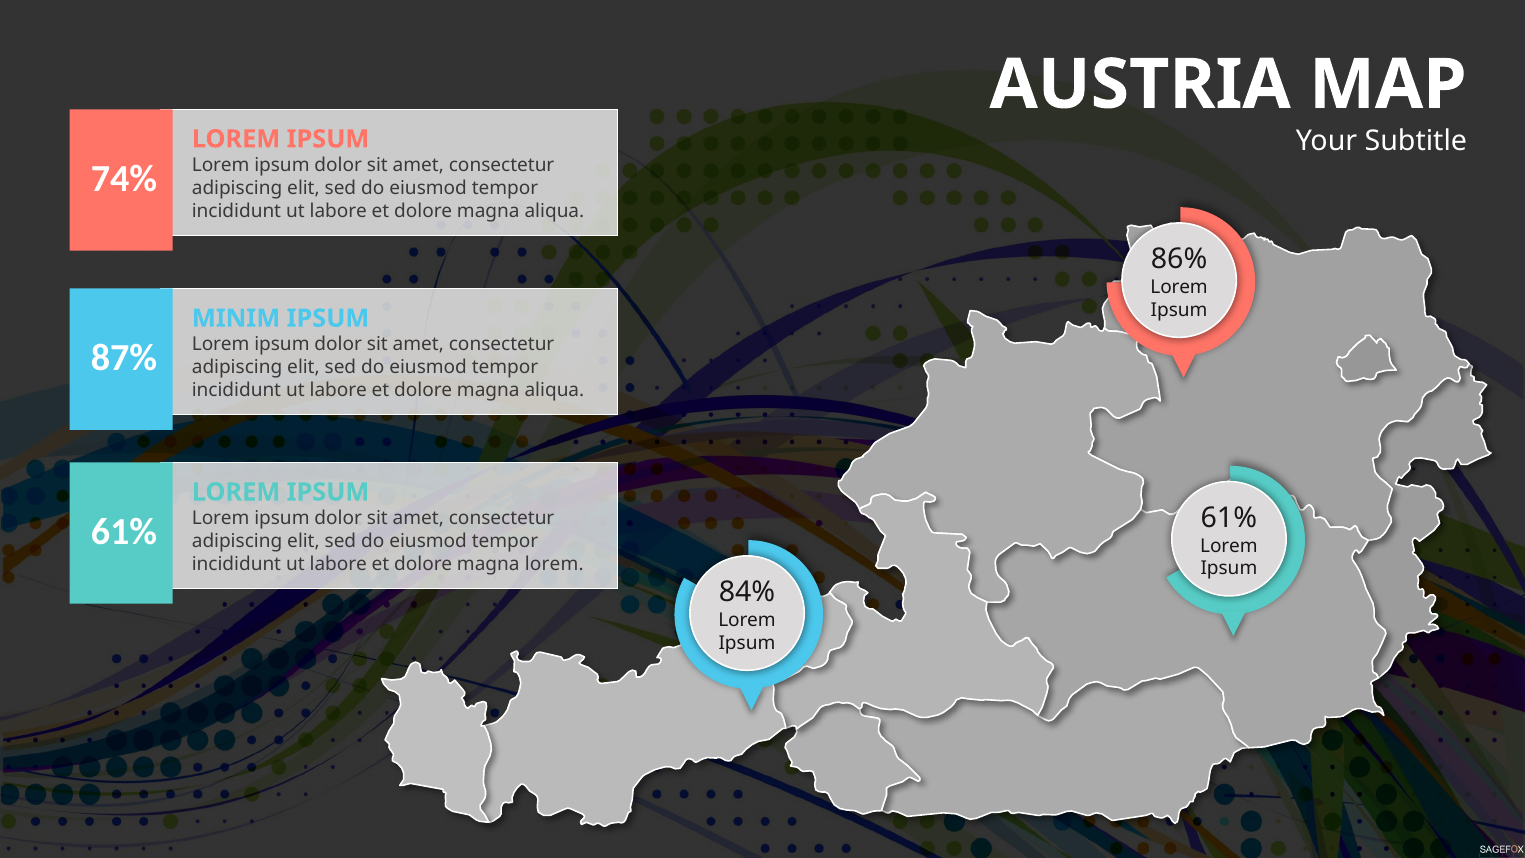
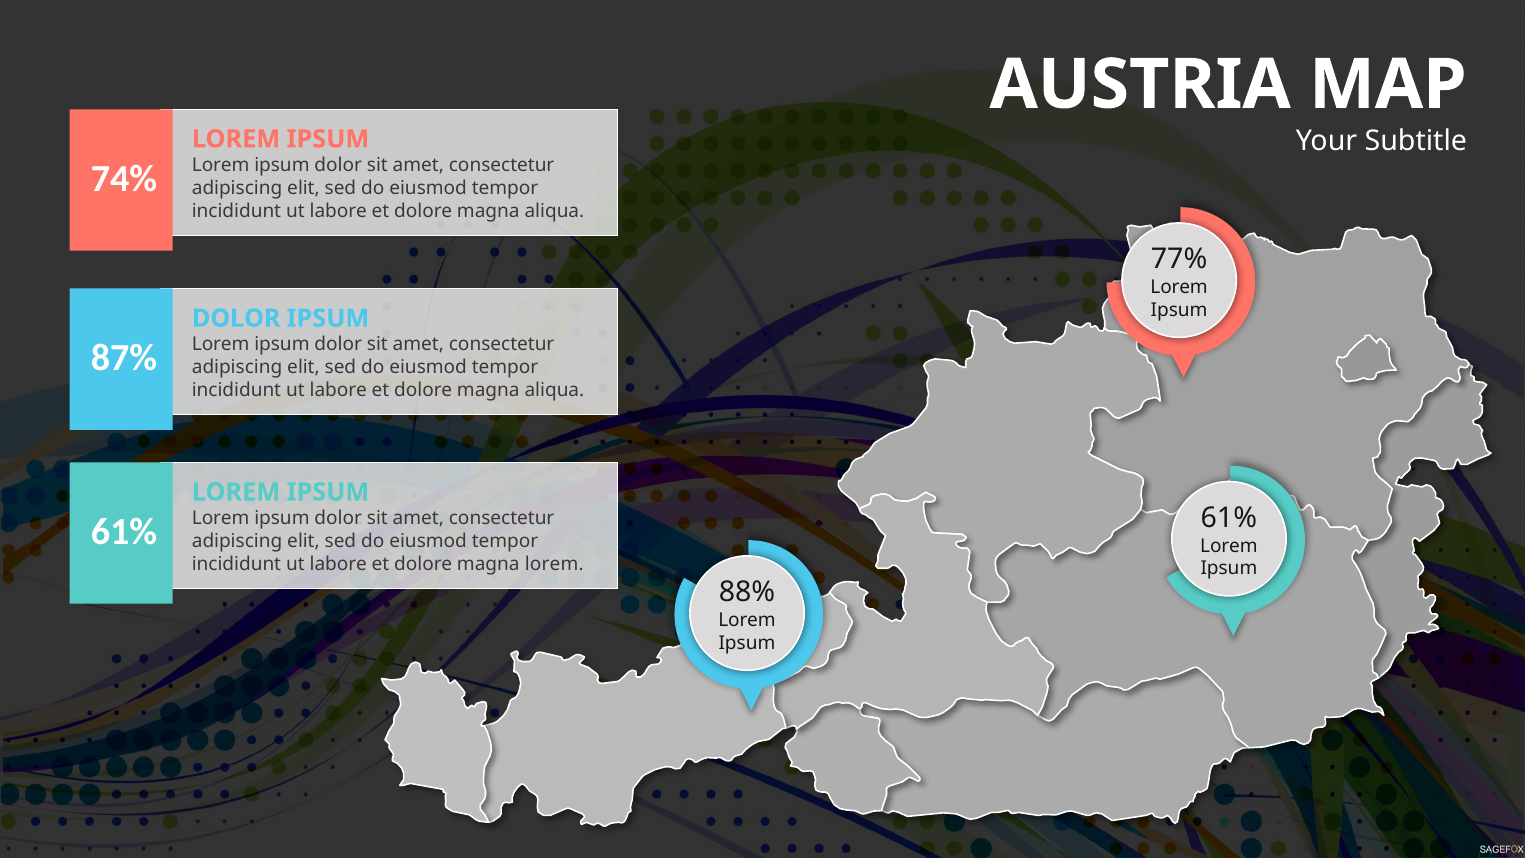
86%: 86% -> 77%
MINIM at (236, 318): MINIM -> DOLOR
84%: 84% -> 88%
